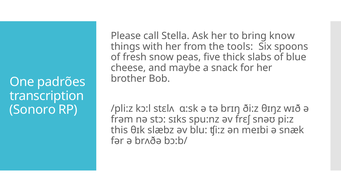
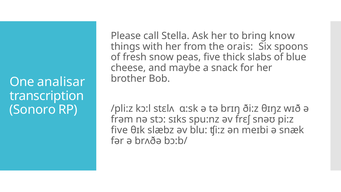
tools: tools -> orais
padrões: padrões -> analisar
this at (119, 130): this -> five
